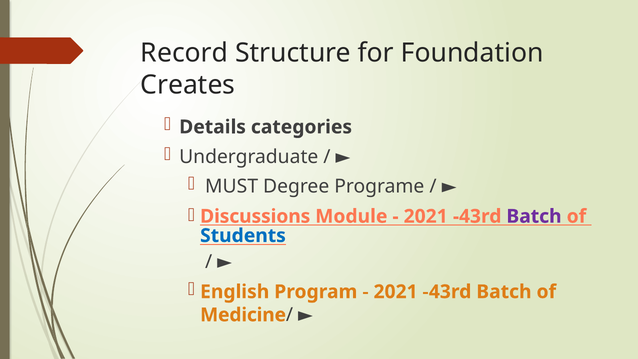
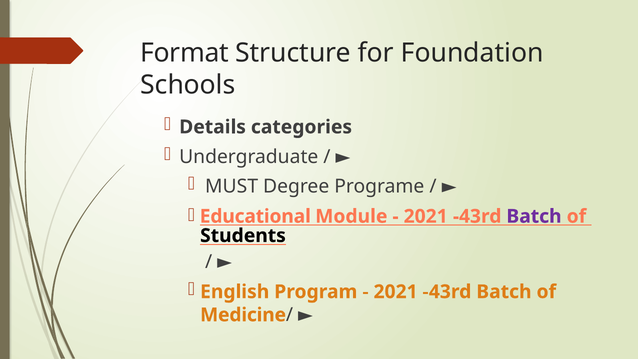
Record: Record -> Format
Creates: Creates -> Schools
Discussions: Discussions -> Educational
Students colour: blue -> black
